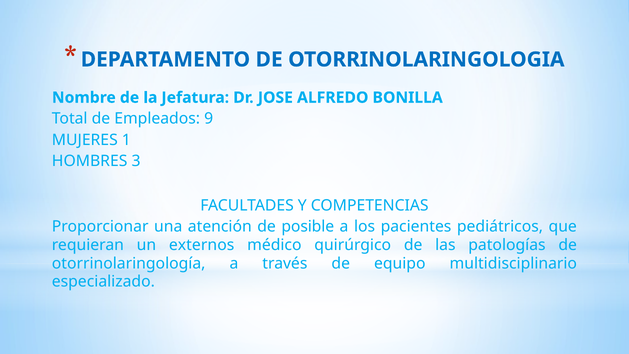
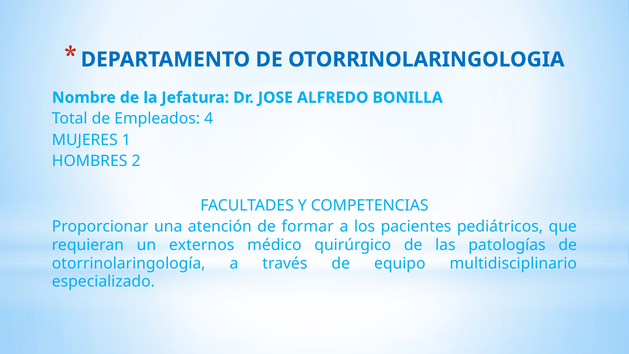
9: 9 -> 4
3: 3 -> 2
posible: posible -> formar
